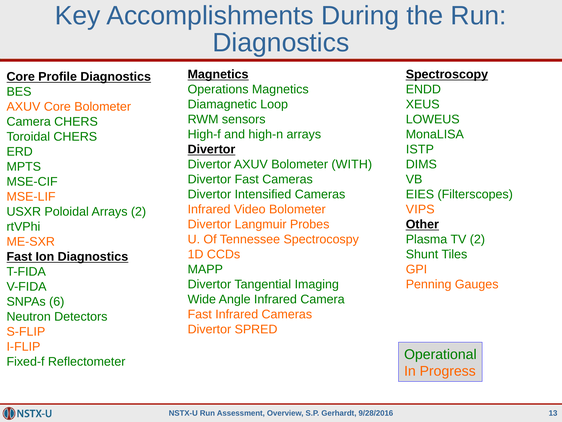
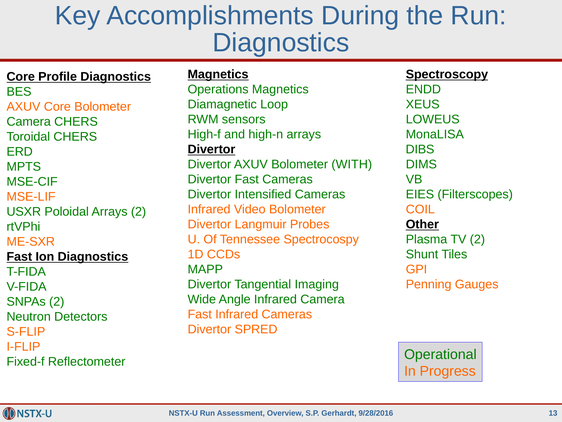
ISTP: ISTP -> DIBS
VIPS: VIPS -> COIL
SNPAs 6: 6 -> 2
